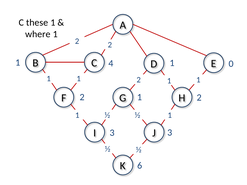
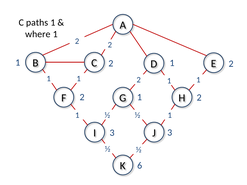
these: these -> paths
4 at (111, 63): 4 -> 2
0 at (231, 64): 0 -> 2
